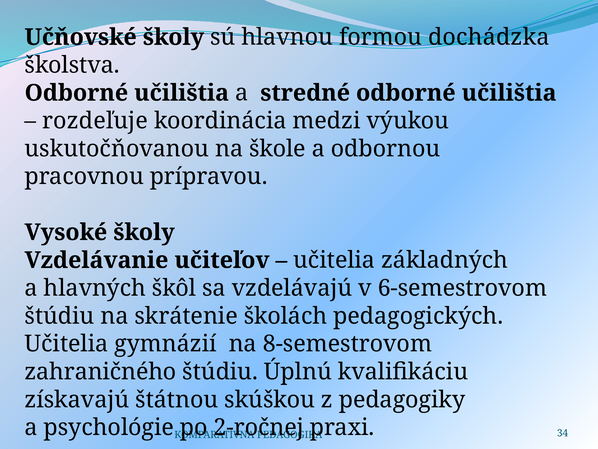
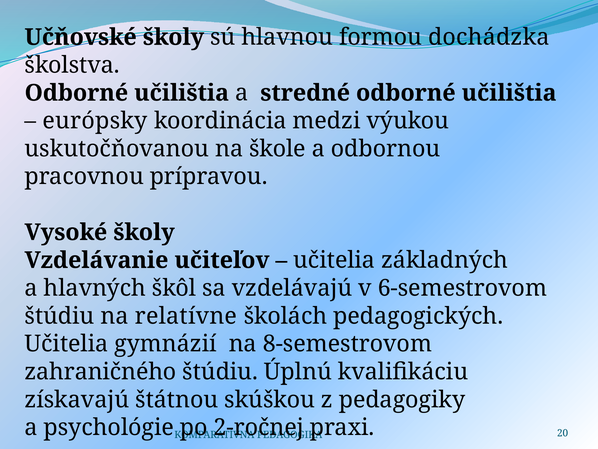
rozdeľuje: rozdeľuje -> európsky
skrátenie: skrátenie -> relatívne
34: 34 -> 20
